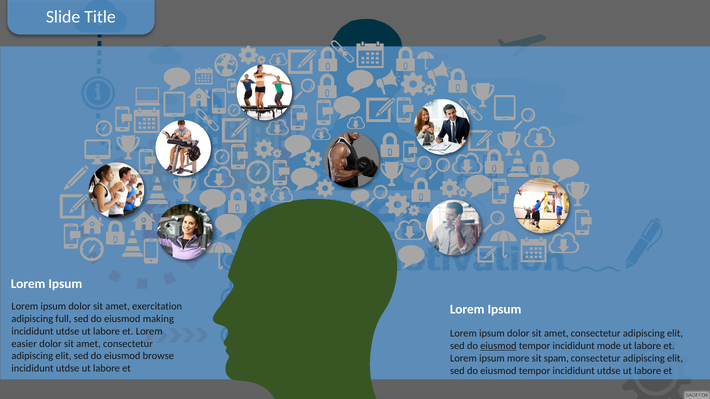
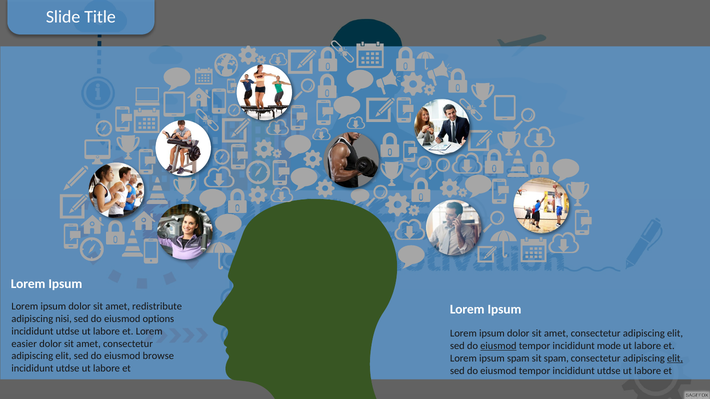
exercitation: exercitation -> redistribute
full: full -> nisi
making: making -> options
ipsum more: more -> spam
elit at (675, 359) underline: none -> present
